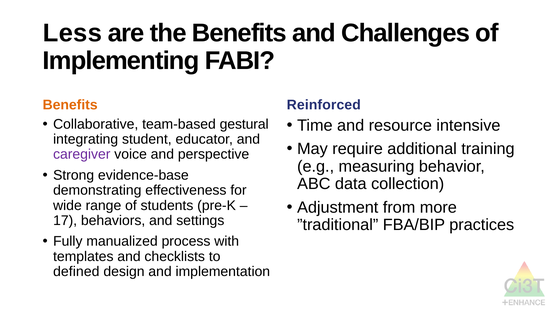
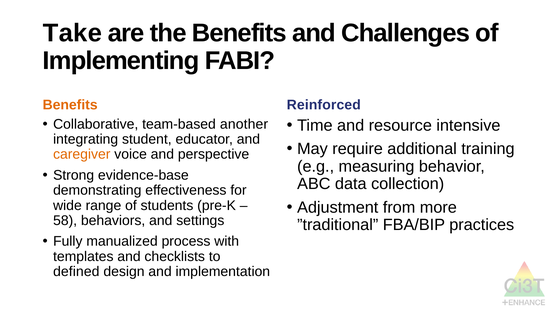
Less: Less -> Take
gestural: gestural -> another
caregiver colour: purple -> orange
17: 17 -> 58
